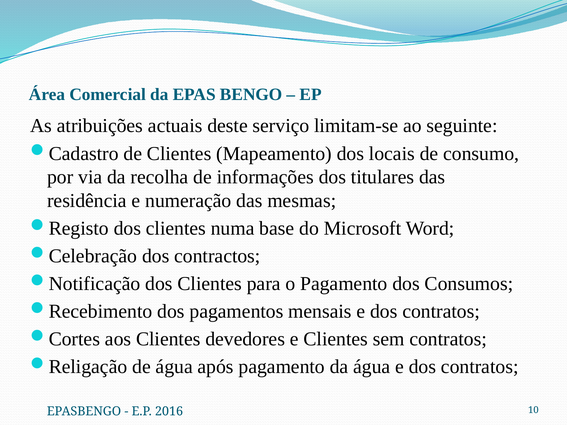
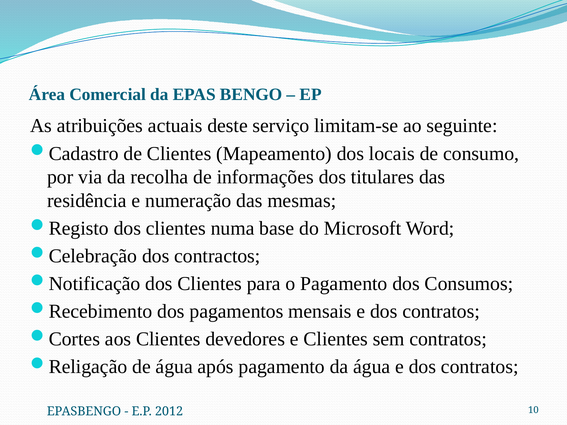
2016: 2016 -> 2012
